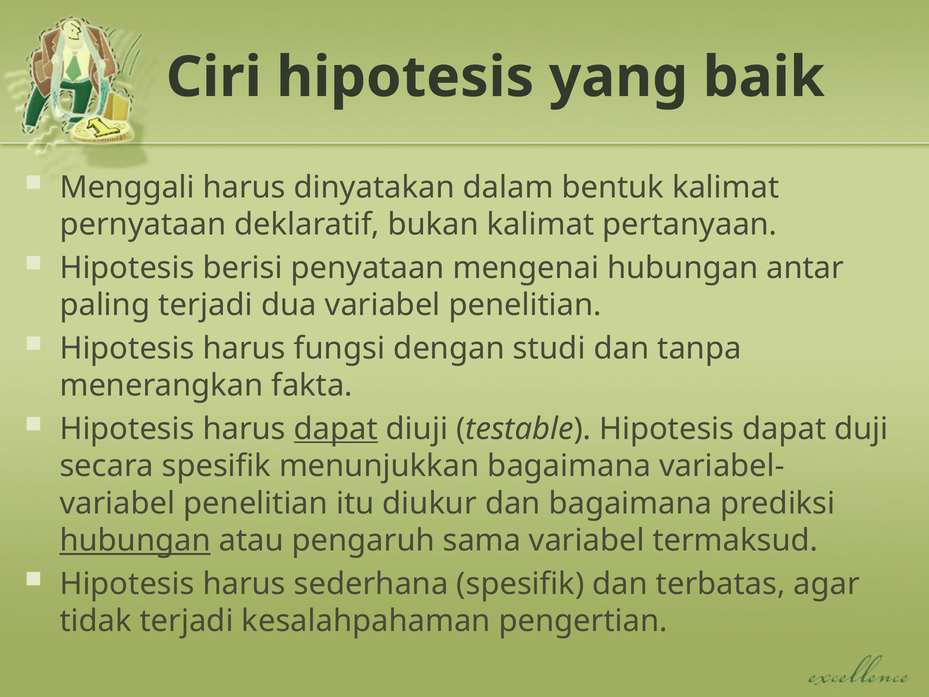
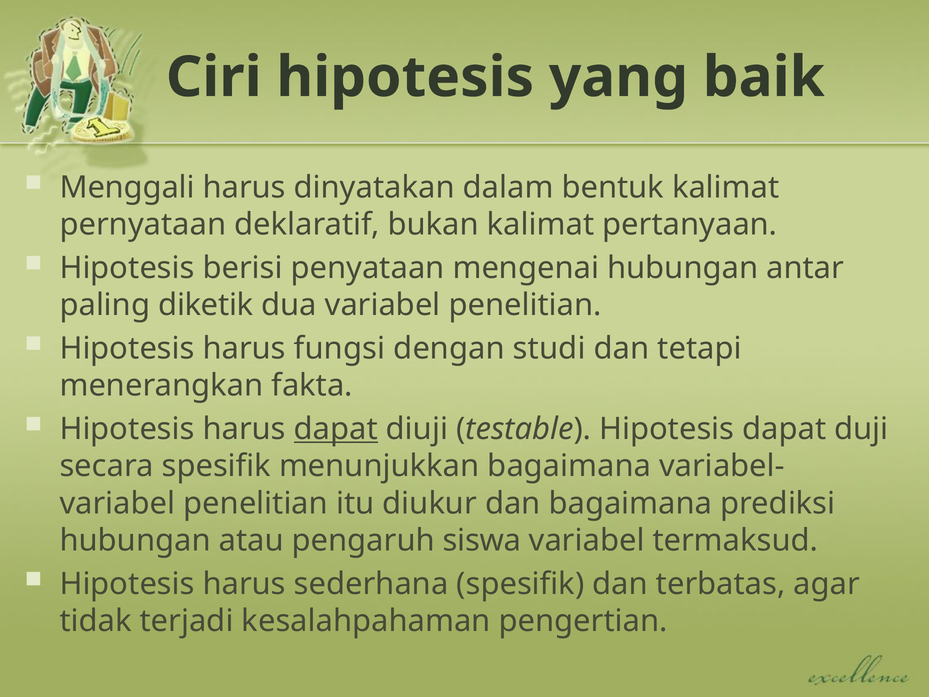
paling terjadi: terjadi -> diketik
tanpa: tanpa -> tetapi
hubungan at (135, 540) underline: present -> none
sama: sama -> siswa
